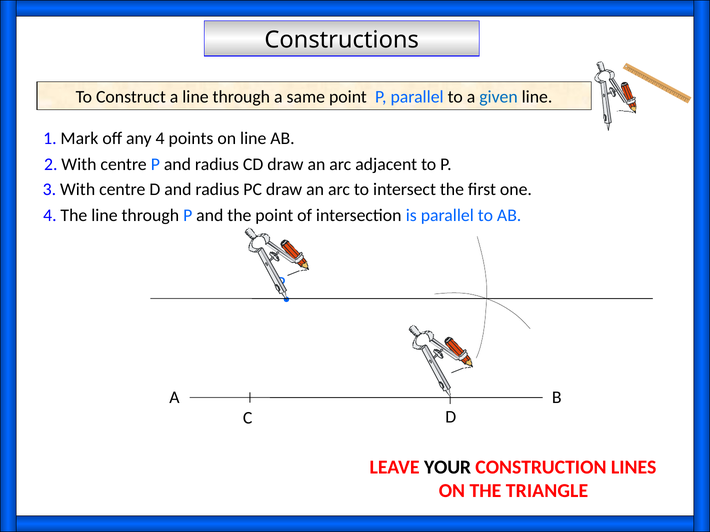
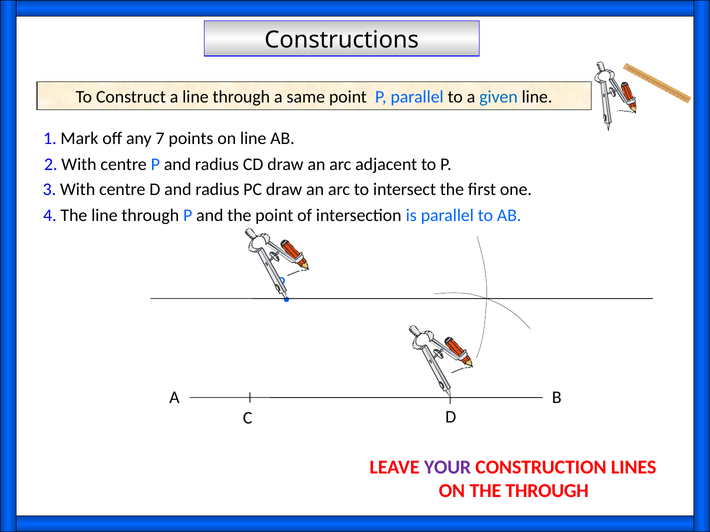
any 4: 4 -> 7
YOUR colour: black -> purple
THE TRIANGLE: TRIANGLE -> THROUGH
